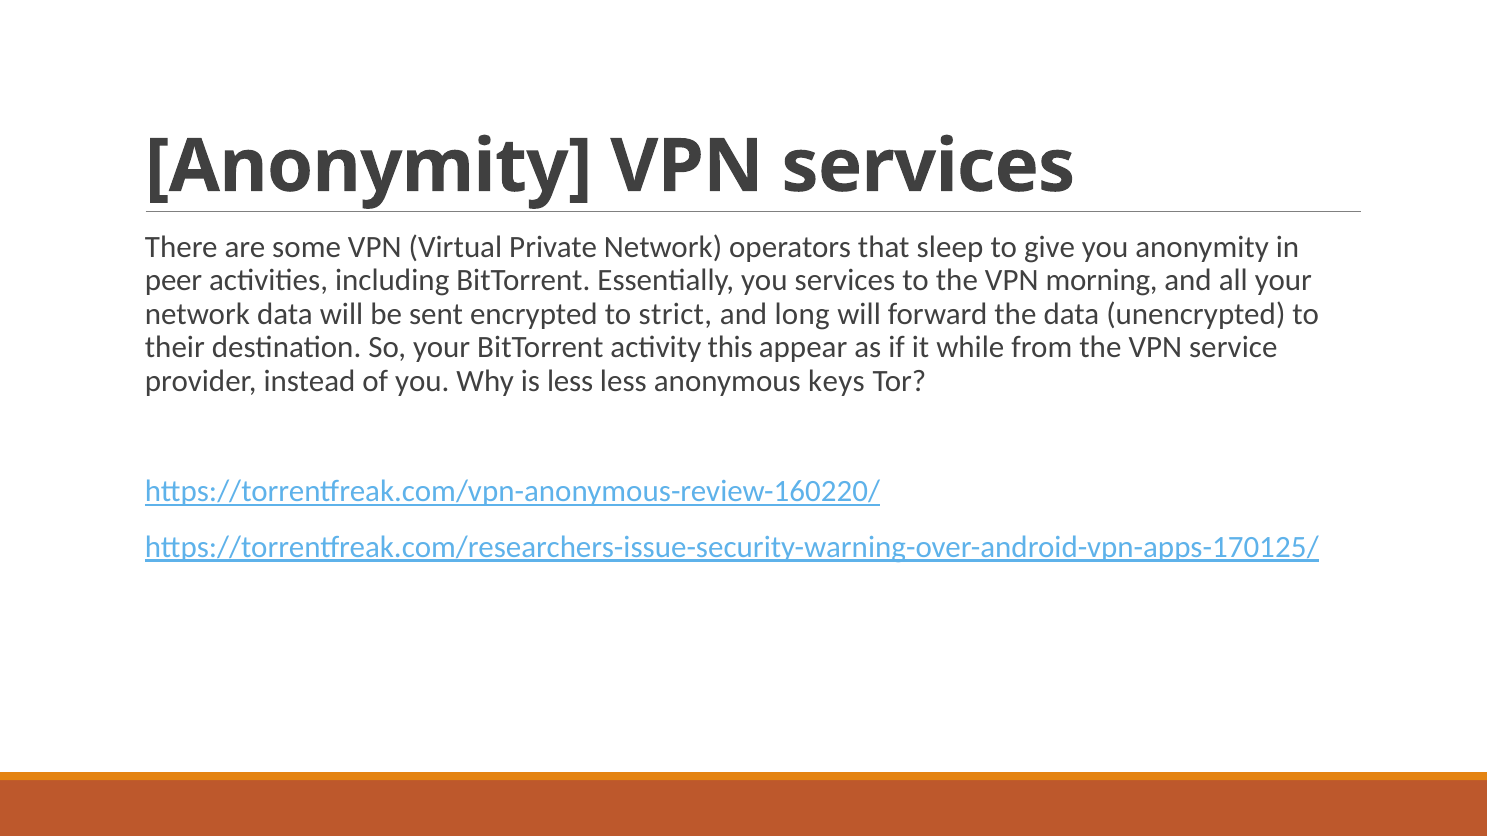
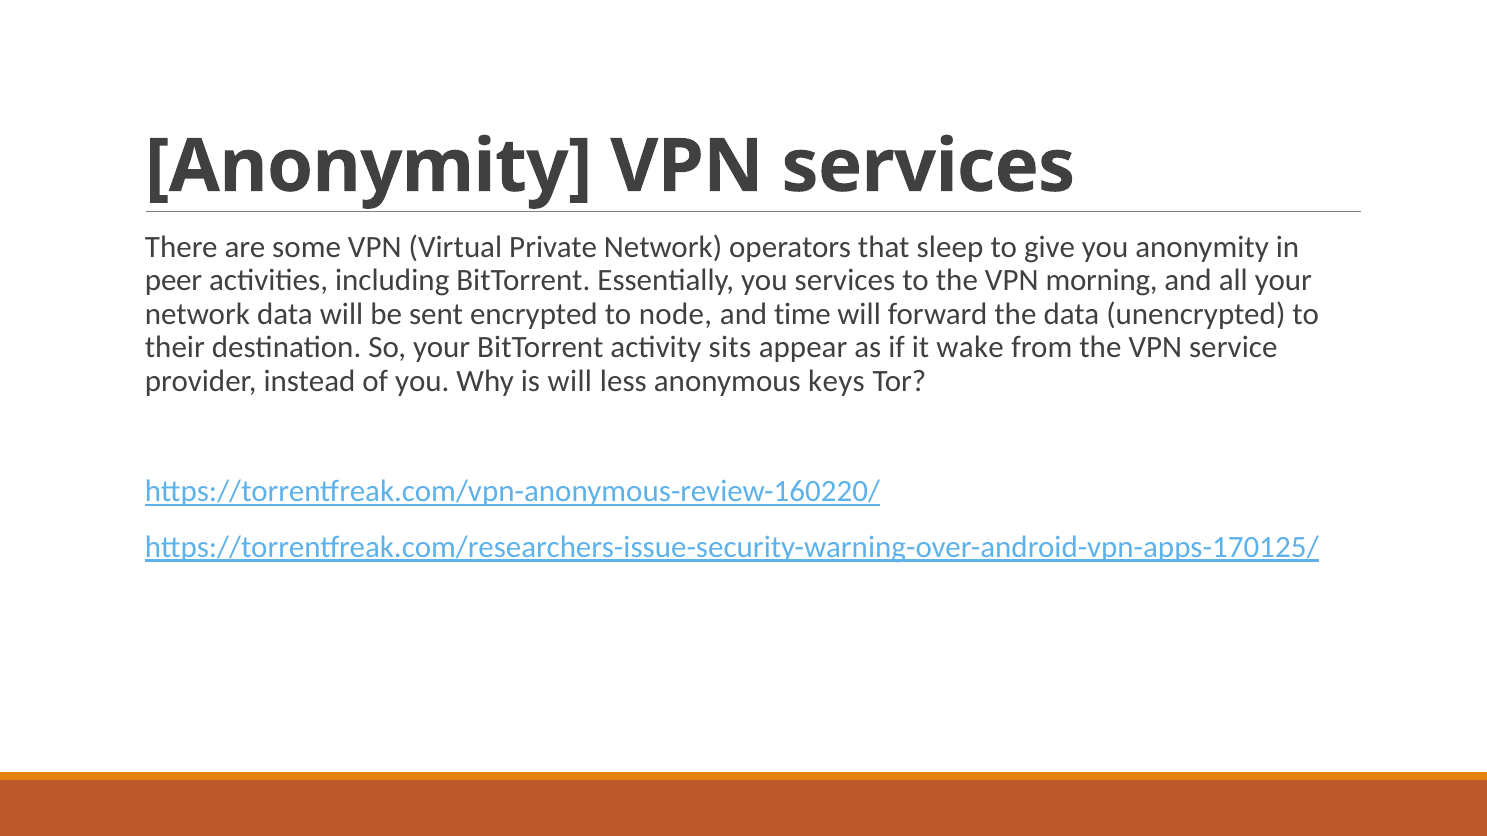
strict: strict -> node
long: long -> time
this: this -> sits
while: while -> wake
is less: less -> will
